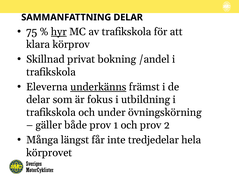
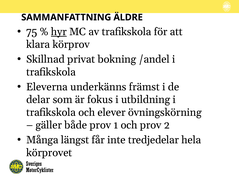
SAMMANFATTNING DELAR: DELAR -> ÄLDRE
underkänns underline: present -> none
under: under -> elever
